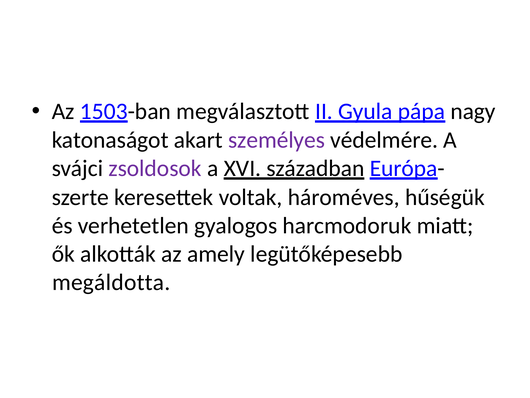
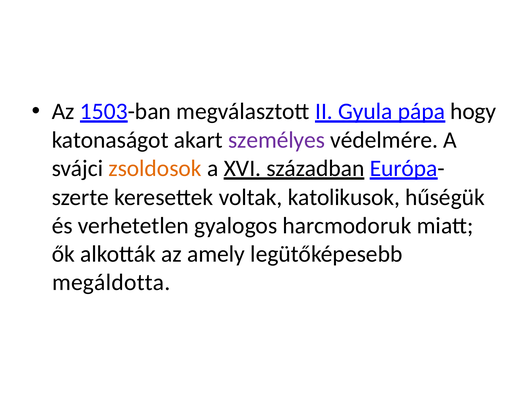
nagy: nagy -> hogy
zsoldosok colour: purple -> orange
hároméves: hároméves -> katolikusok
